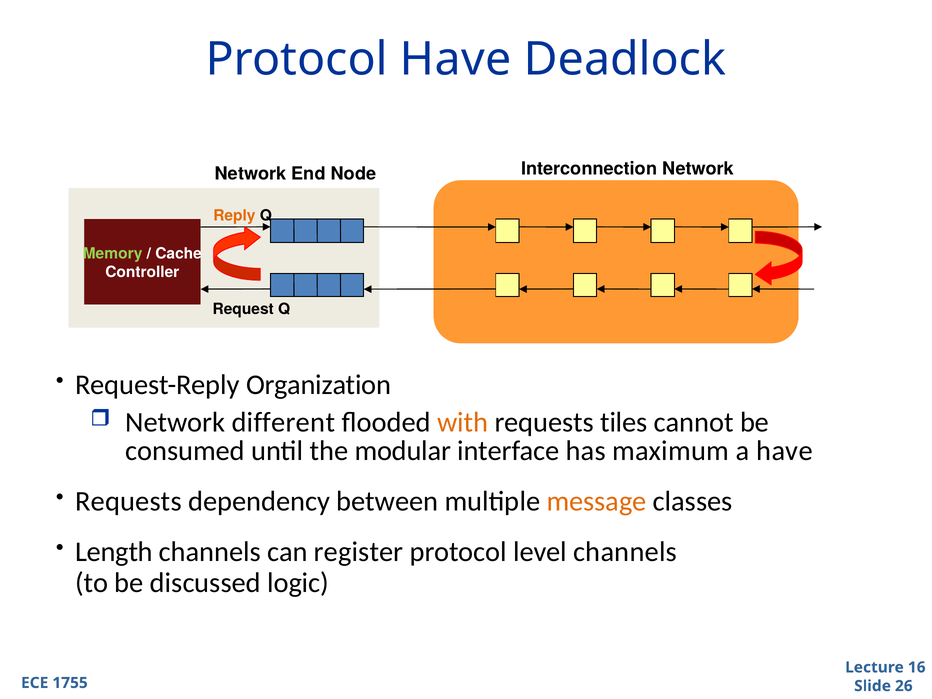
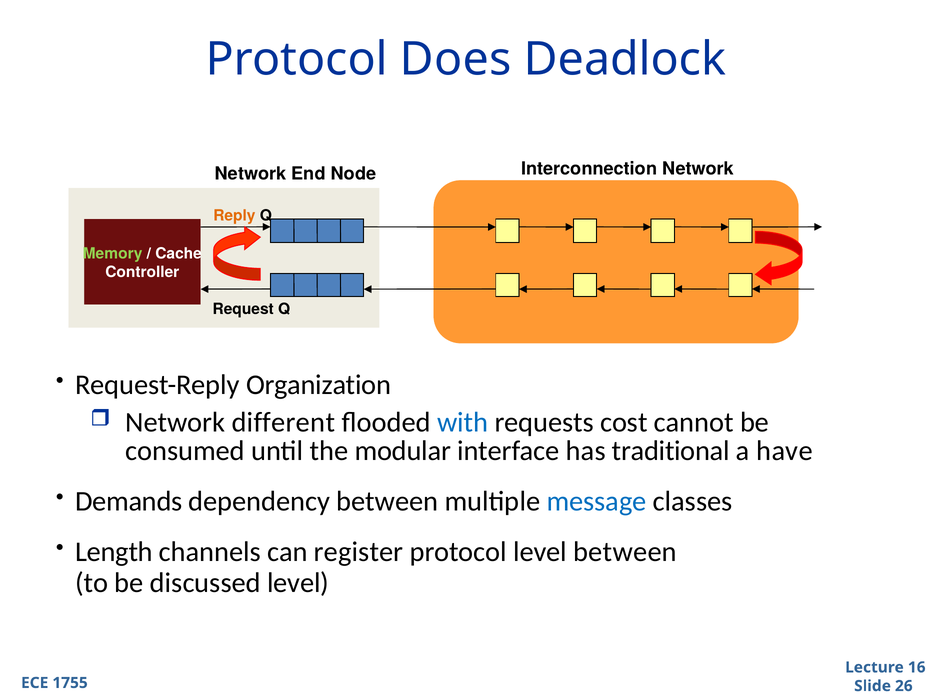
Protocol Have: Have -> Does
with colour: orange -> blue
tiles: tiles -> cost
maximum: maximum -> traditional
Requests at (129, 501): Requests -> Demands
message colour: orange -> blue
level channels: channels -> between
discussed logic: logic -> level
